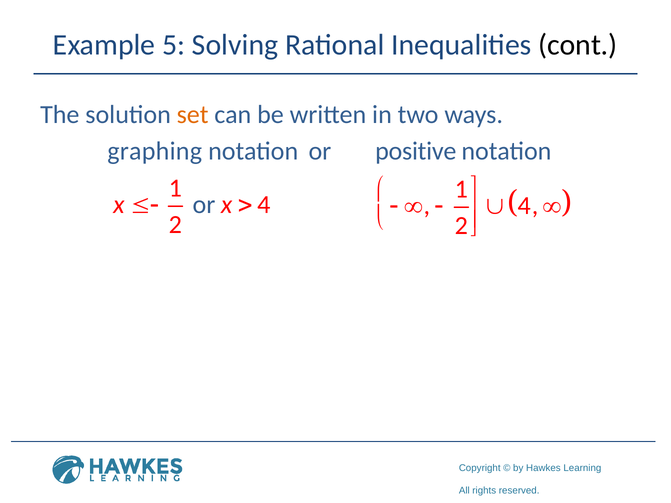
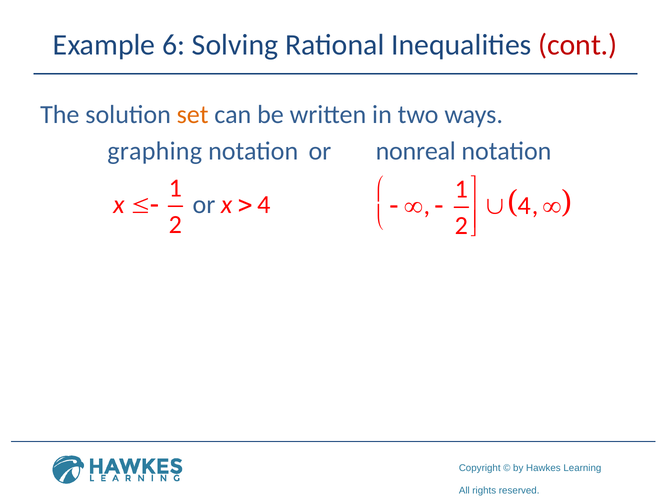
5: 5 -> 6
cont colour: black -> red
positive: positive -> nonreal
